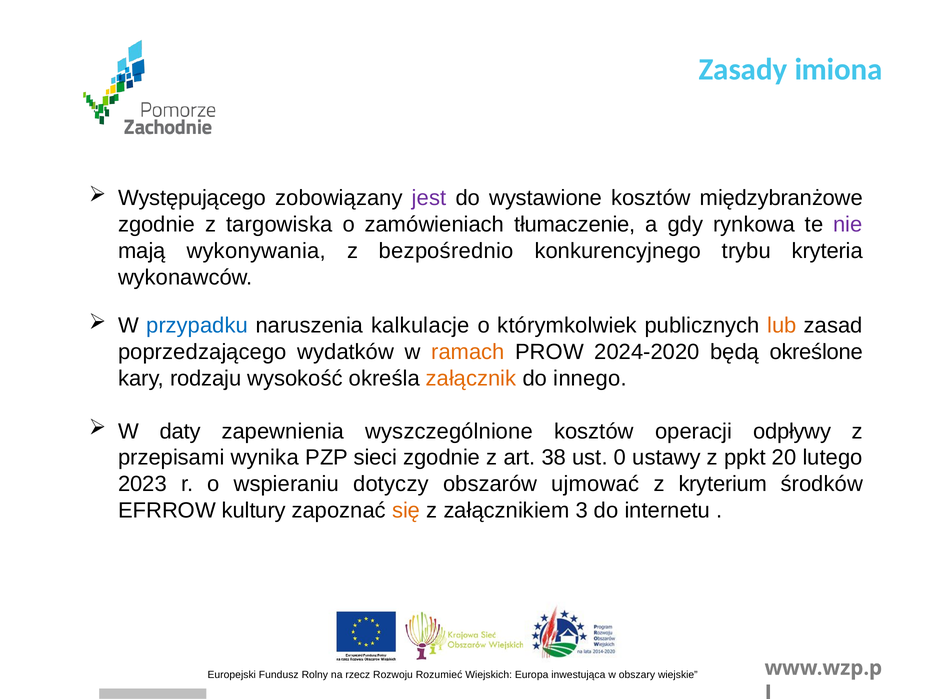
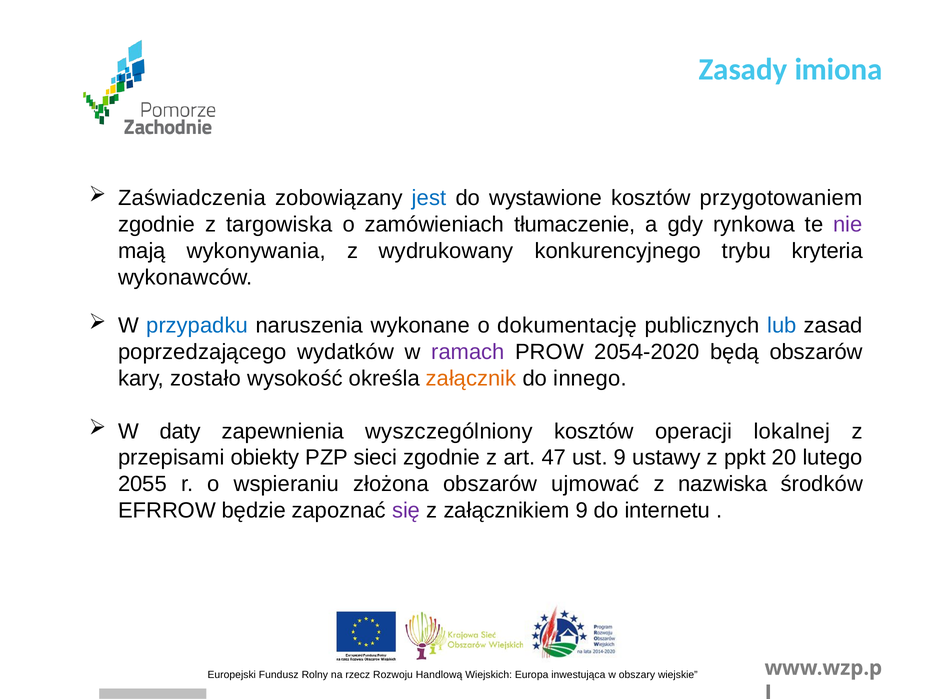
Występującego: Występującego -> Zaświadczenia
jest colour: purple -> blue
międzybranżowe: międzybranżowe -> przygotowaniem
bezpośrednio: bezpośrednio -> wydrukowany
kalkulacje: kalkulacje -> wykonane
którymkolwiek: którymkolwiek -> dokumentację
lub colour: orange -> blue
ramach colour: orange -> purple
2024-2020: 2024-2020 -> 2054-2020
będą określone: określone -> obszarów
rodzaju: rodzaju -> zostało
wyszczególnione: wyszczególnione -> wyszczególniony
odpływy: odpływy -> lokalnej
wynika: wynika -> obiekty
38: 38 -> 47
ust 0: 0 -> 9
2023: 2023 -> 2055
dotyczy: dotyczy -> złożona
kryterium: kryterium -> nazwiska
kultury: kultury -> będzie
się colour: orange -> purple
załącznikiem 3: 3 -> 9
Rozumieć: Rozumieć -> Handlową
